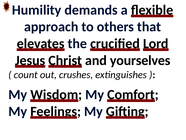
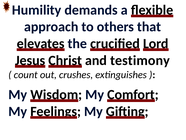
yourselves: yourselves -> testimony
